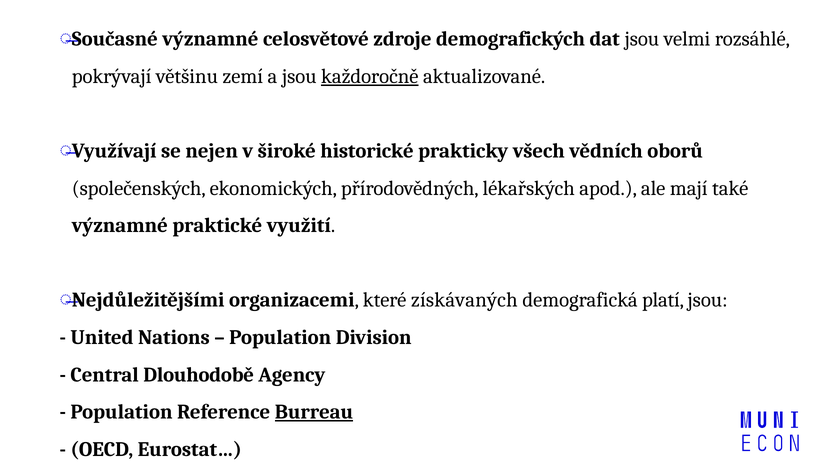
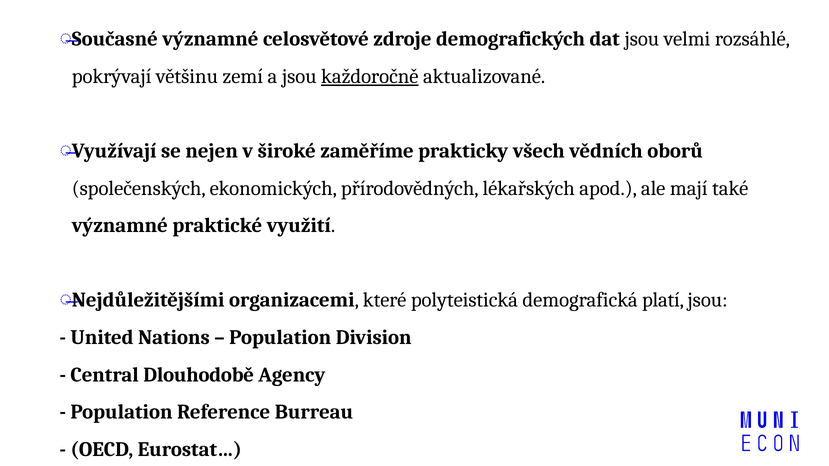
historické: historické -> zaměříme
získávaných: získávaných -> polyteistická
Burreau underline: present -> none
